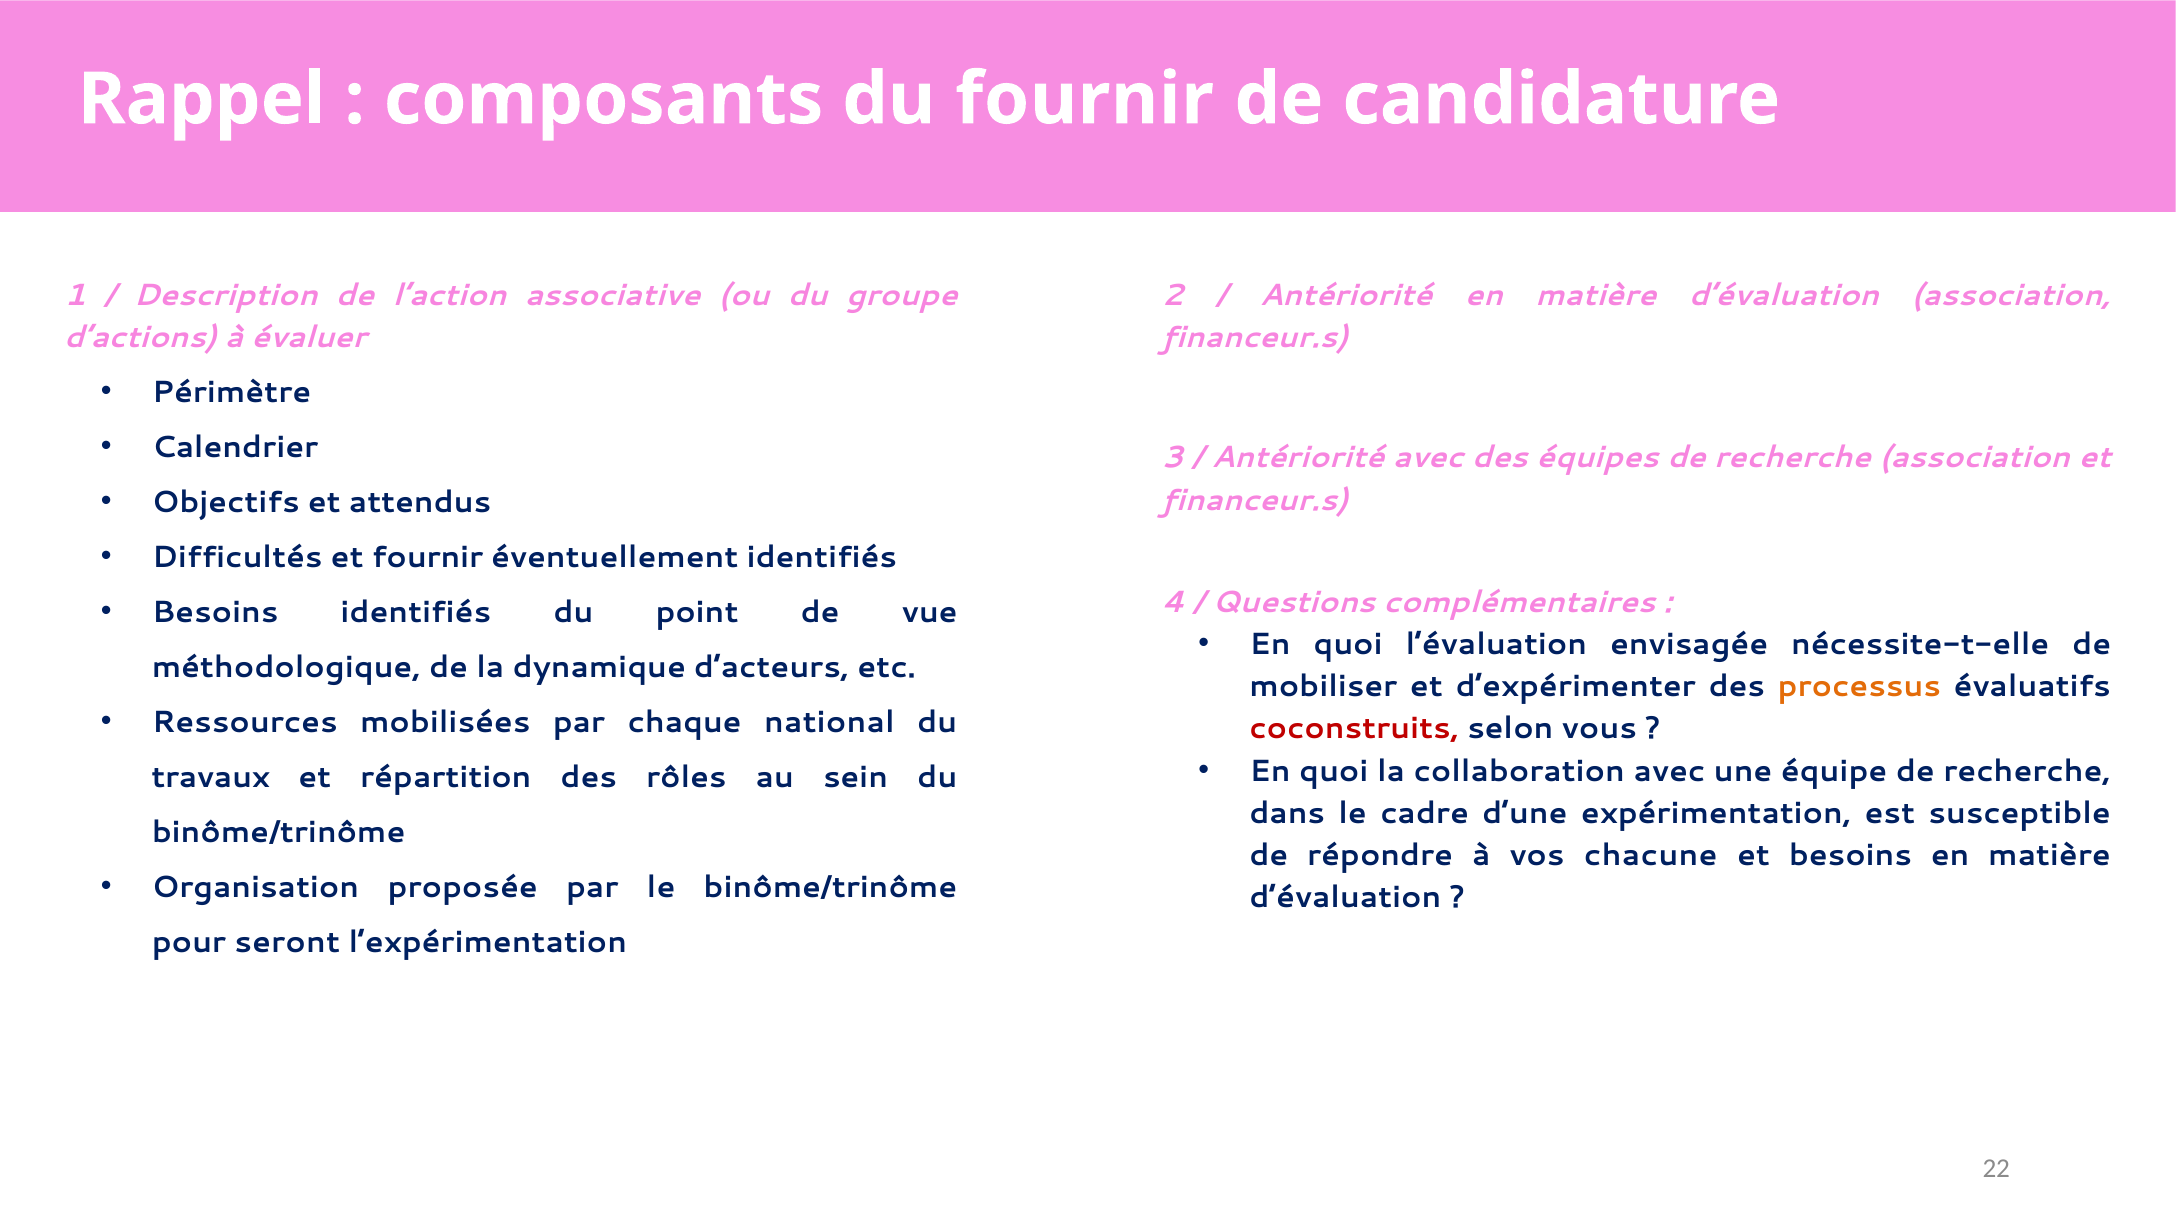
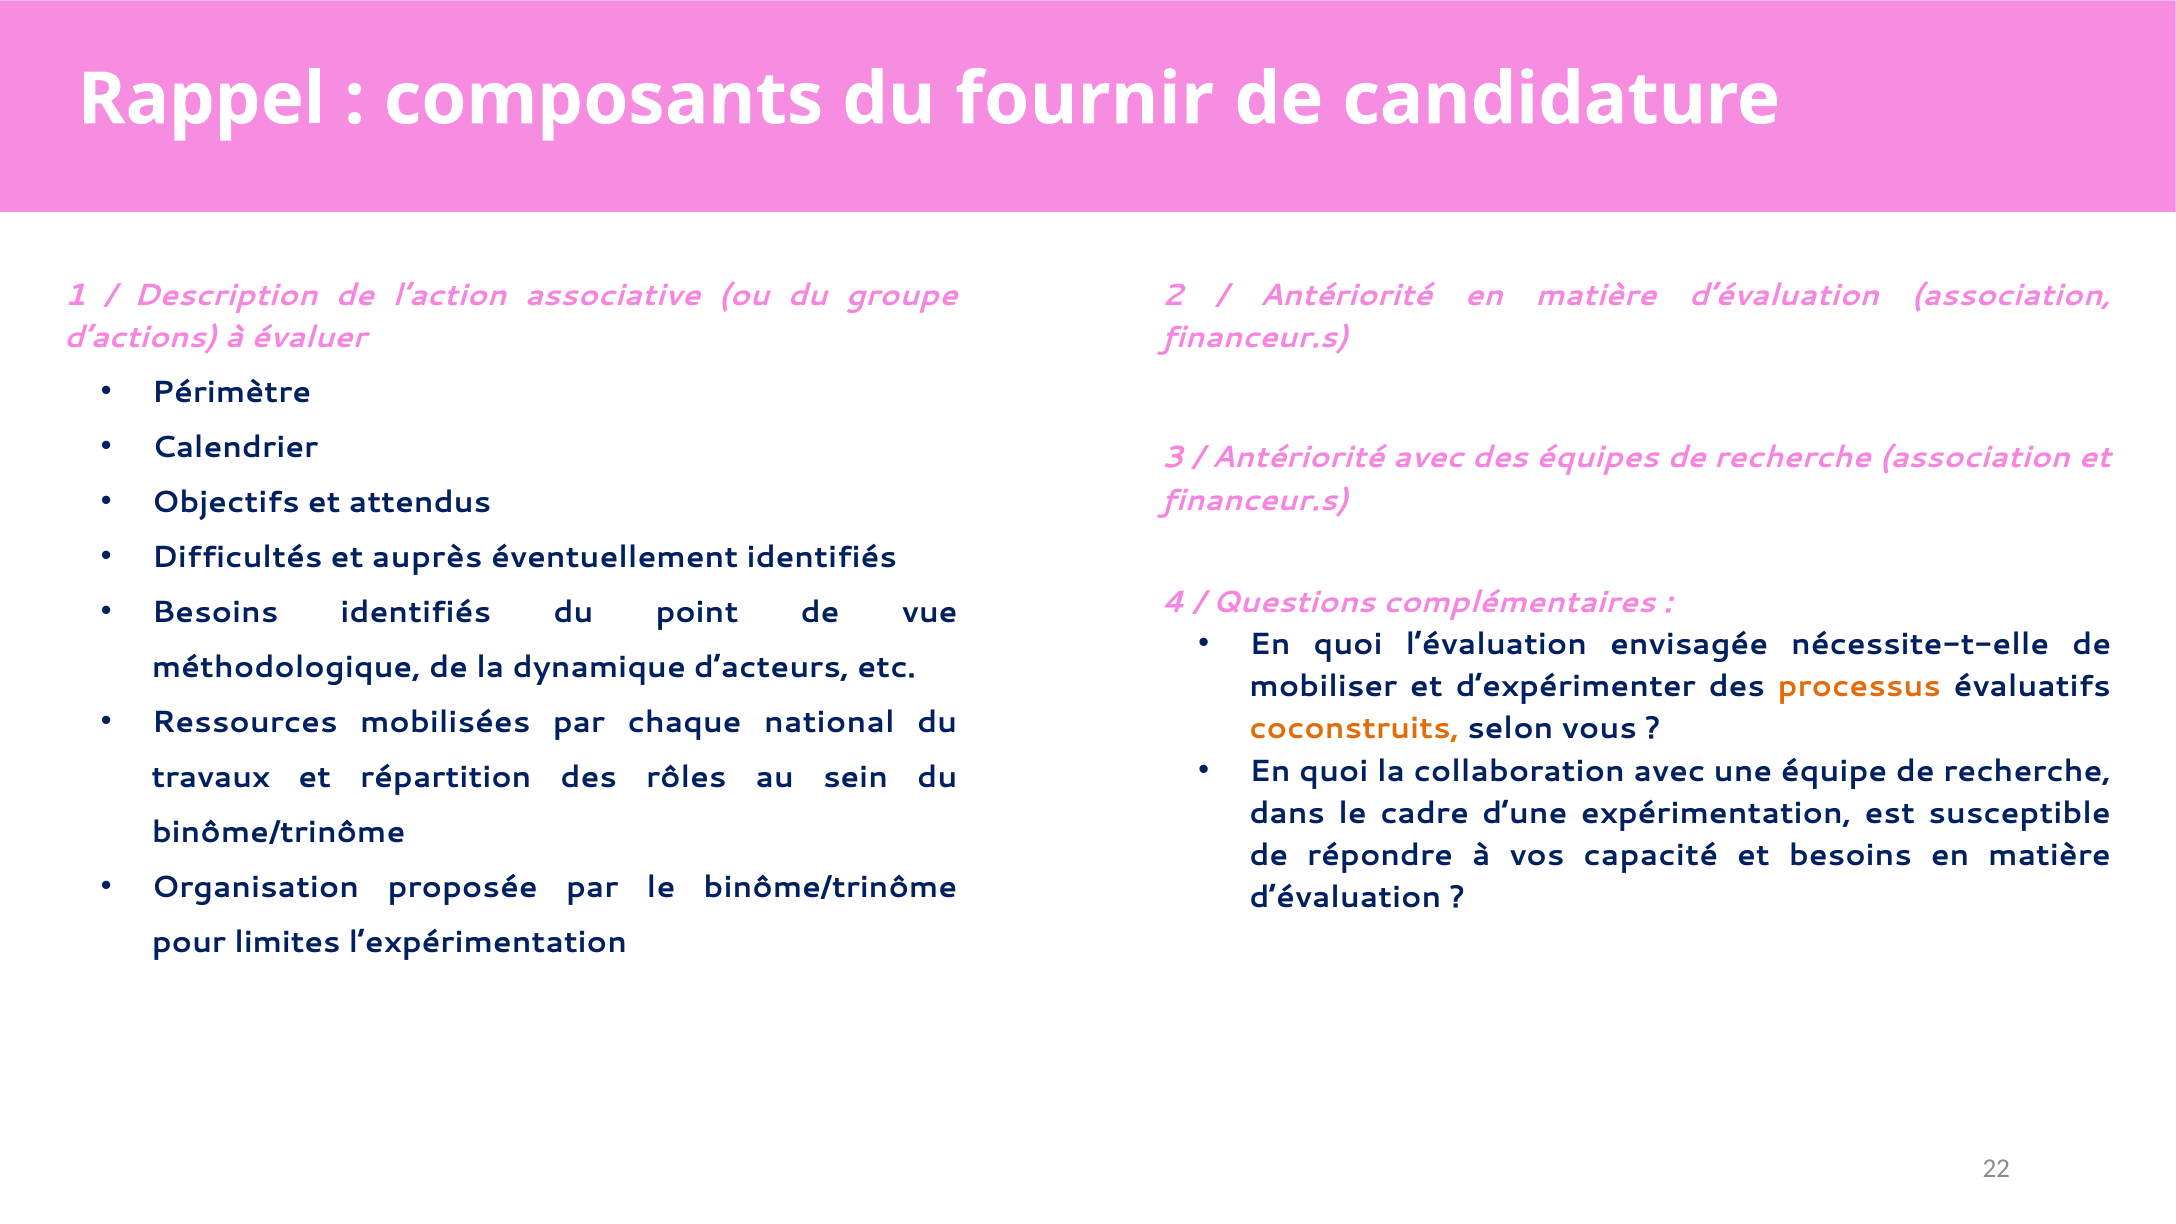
et fournir: fournir -> auprès
coconstruits colour: red -> orange
chacune: chacune -> capacité
seront: seront -> limites
